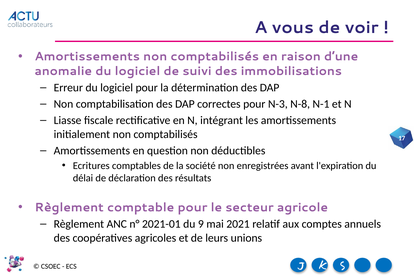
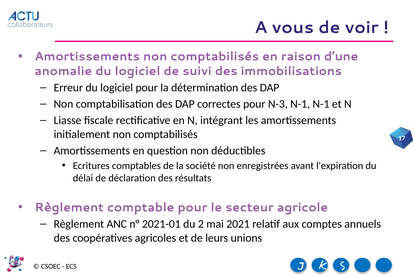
N-3 N-8: N-8 -> N-1
9: 9 -> 2
